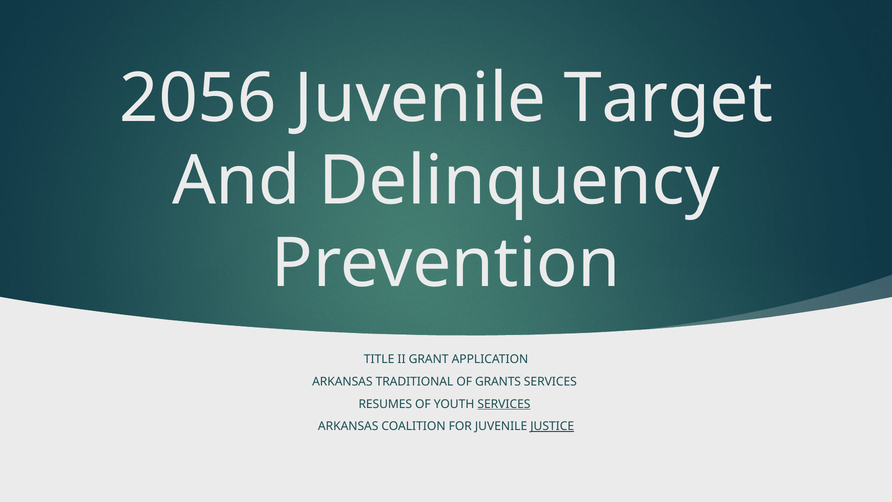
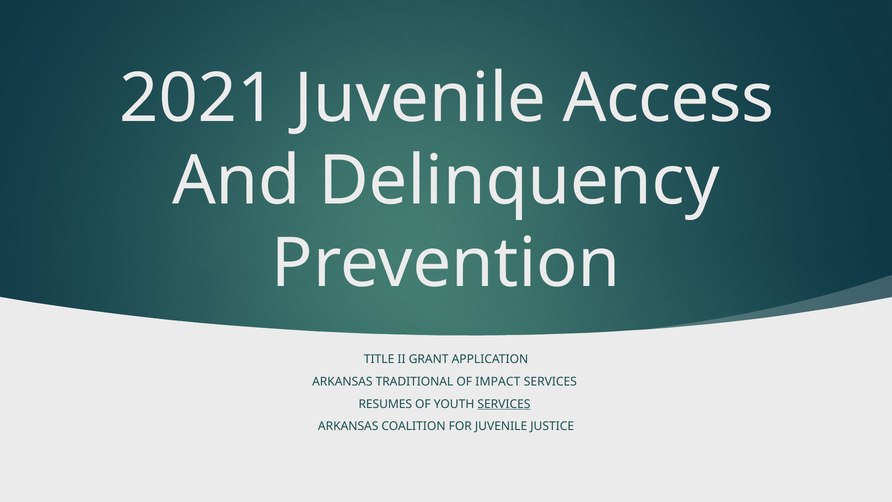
2056: 2056 -> 2021
Target: Target -> Access
GRANTS: GRANTS -> IMPACT
JUSTICE underline: present -> none
